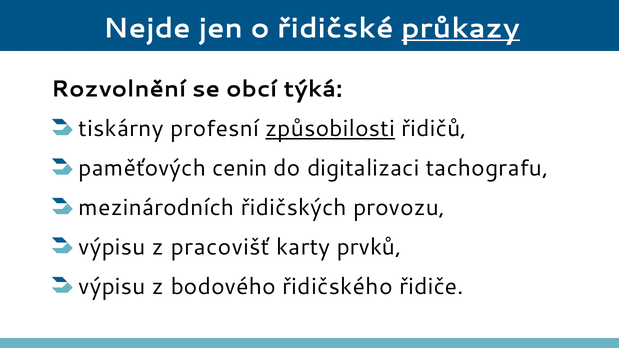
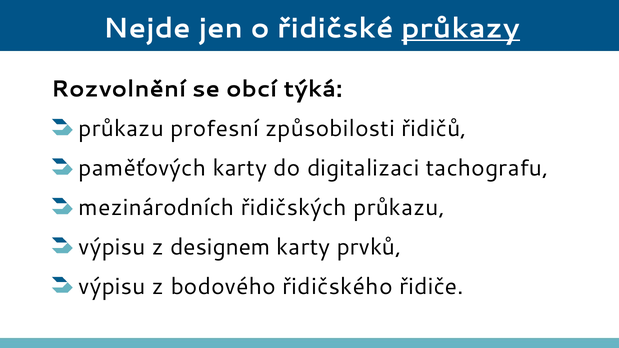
tiskárny at (121, 129): tiskárny -> průkazu
způsobilosti underline: present -> none
paměťových cenin: cenin -> karty
řidičských provozu: provozu -> průkazu
pracovišť: pracovišť -> designem
